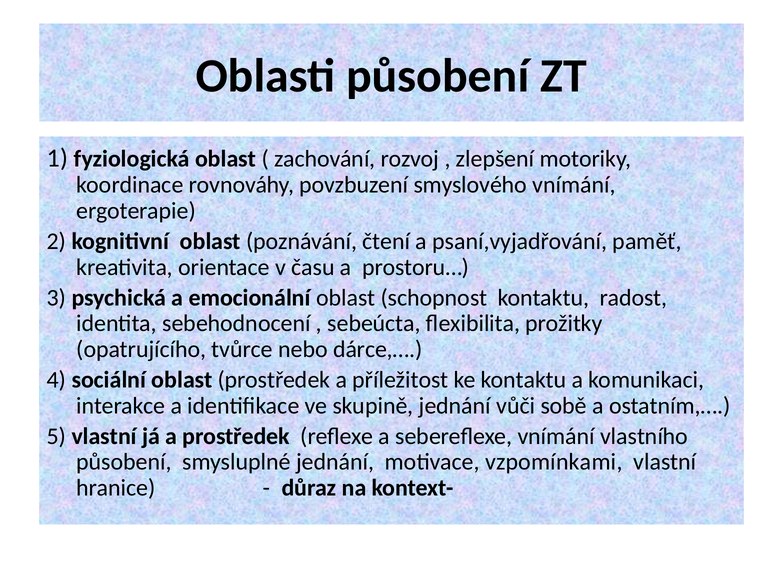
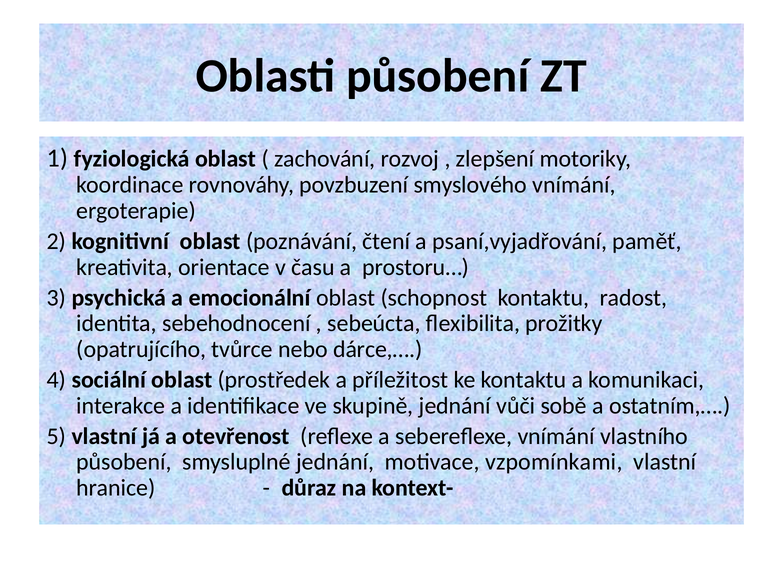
a prostředek: prostředek -> otevřenost
